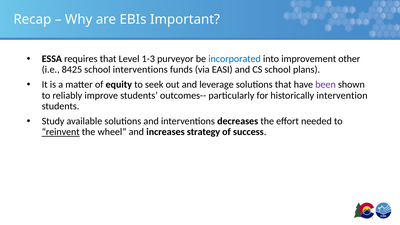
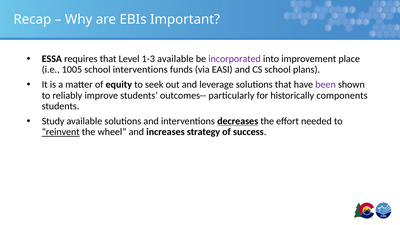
1-3 purveyor: purveyor -> available
incorporated colour: blue -> purple
other: other -> place
8425: 8425 -> 1005
intervention: intervention -> components
decreases underline: none -> present
